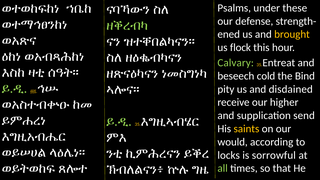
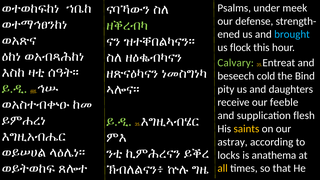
these: these -> meek
brought colour: yellow -> light blue
disdained: disdained -> daughters
higher: higher -> feeble
send: send -> flesh
would: would -> astray
sorrowful: sorrowful -> anathema
all colour: light green -> yellow
